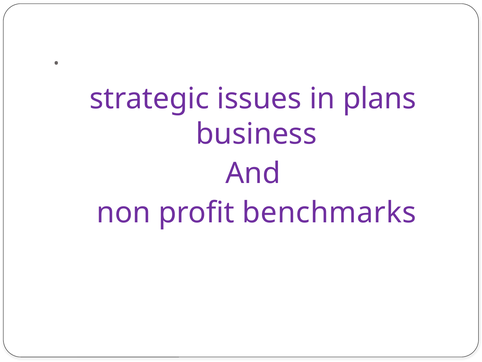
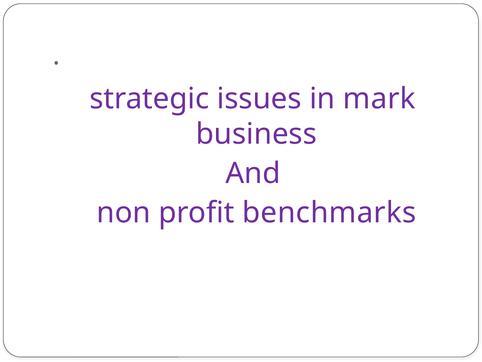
plans: plans -> mark
